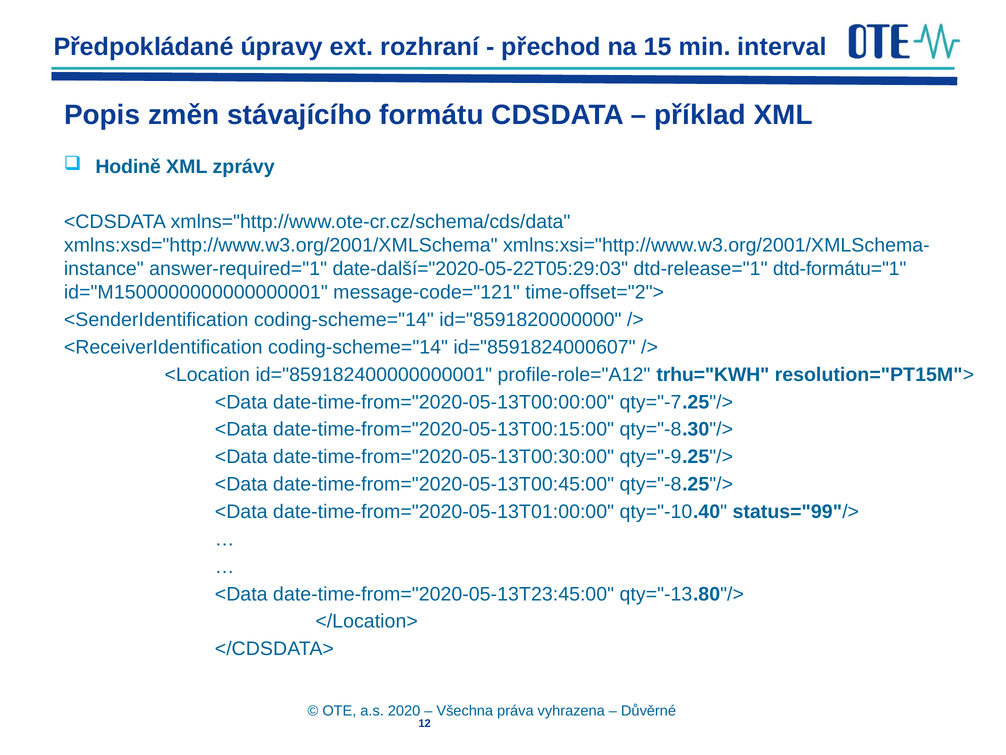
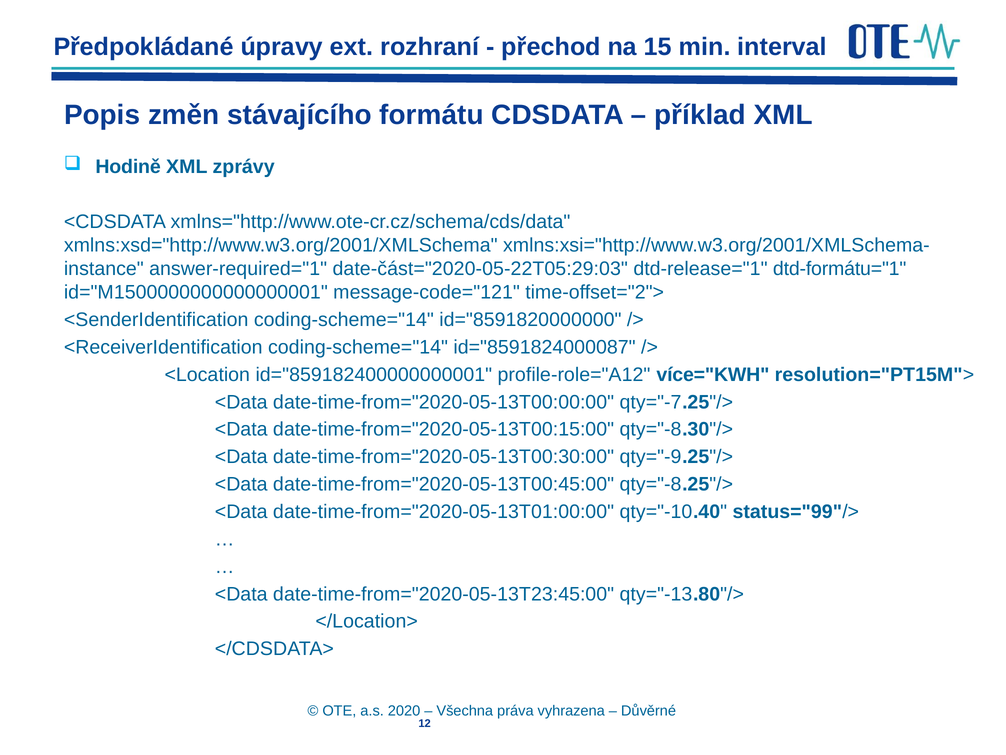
date-další="2020-05-22T05:29:03: date-další="2020-05-22T05:29:03 -> date-část="2020-05-22T05:29:03
id="8591824000607: id="8591824000607 -> id="8591824000087
trhu="KWH: trhu="KWH -> více="KWH
